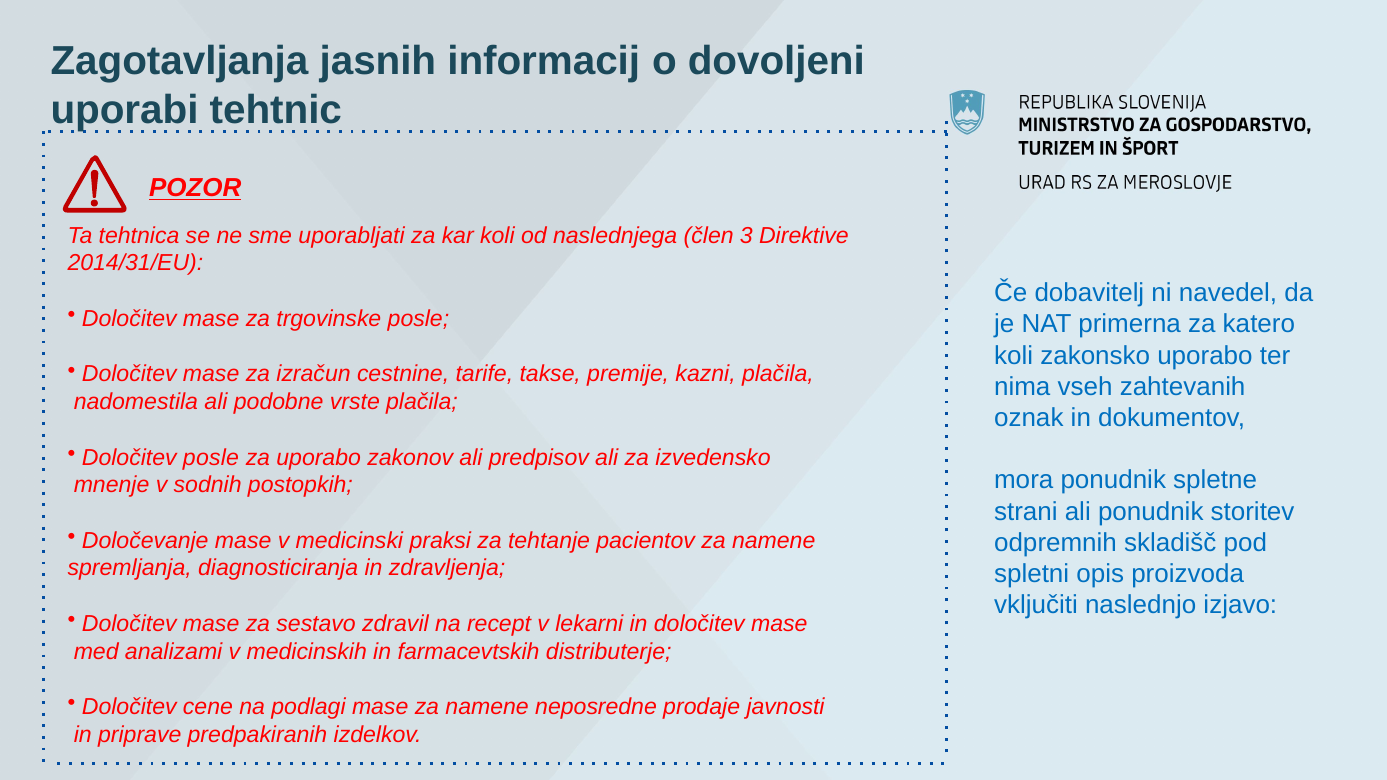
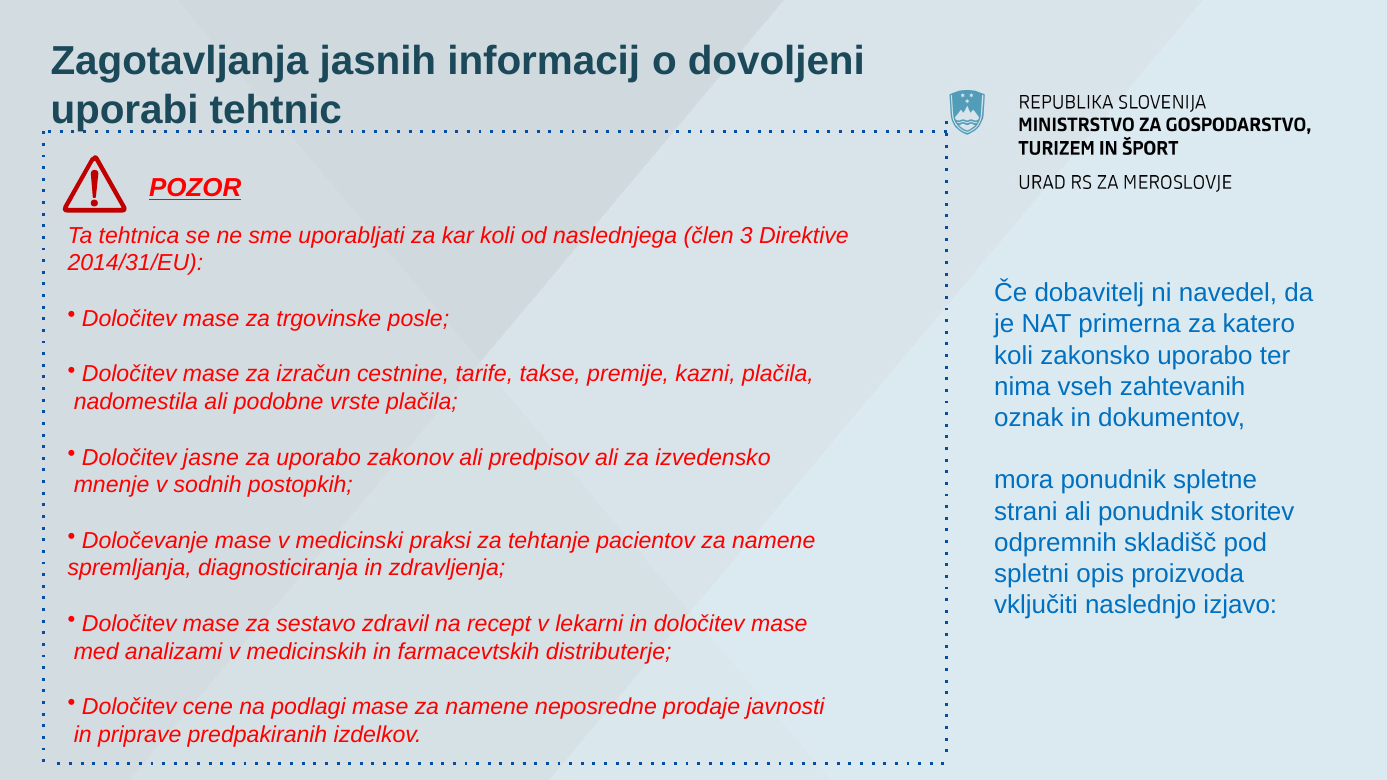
Določitev posle: posle -> jasne
